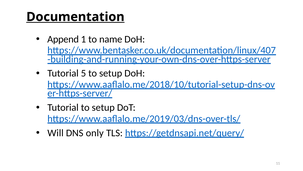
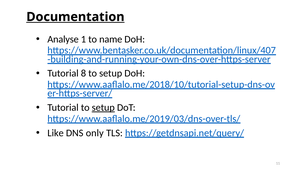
Append: Append -> Analyse
5: 5 -> 8
setup at (103, 107) underline: none -> present
Will: Will -> Like
